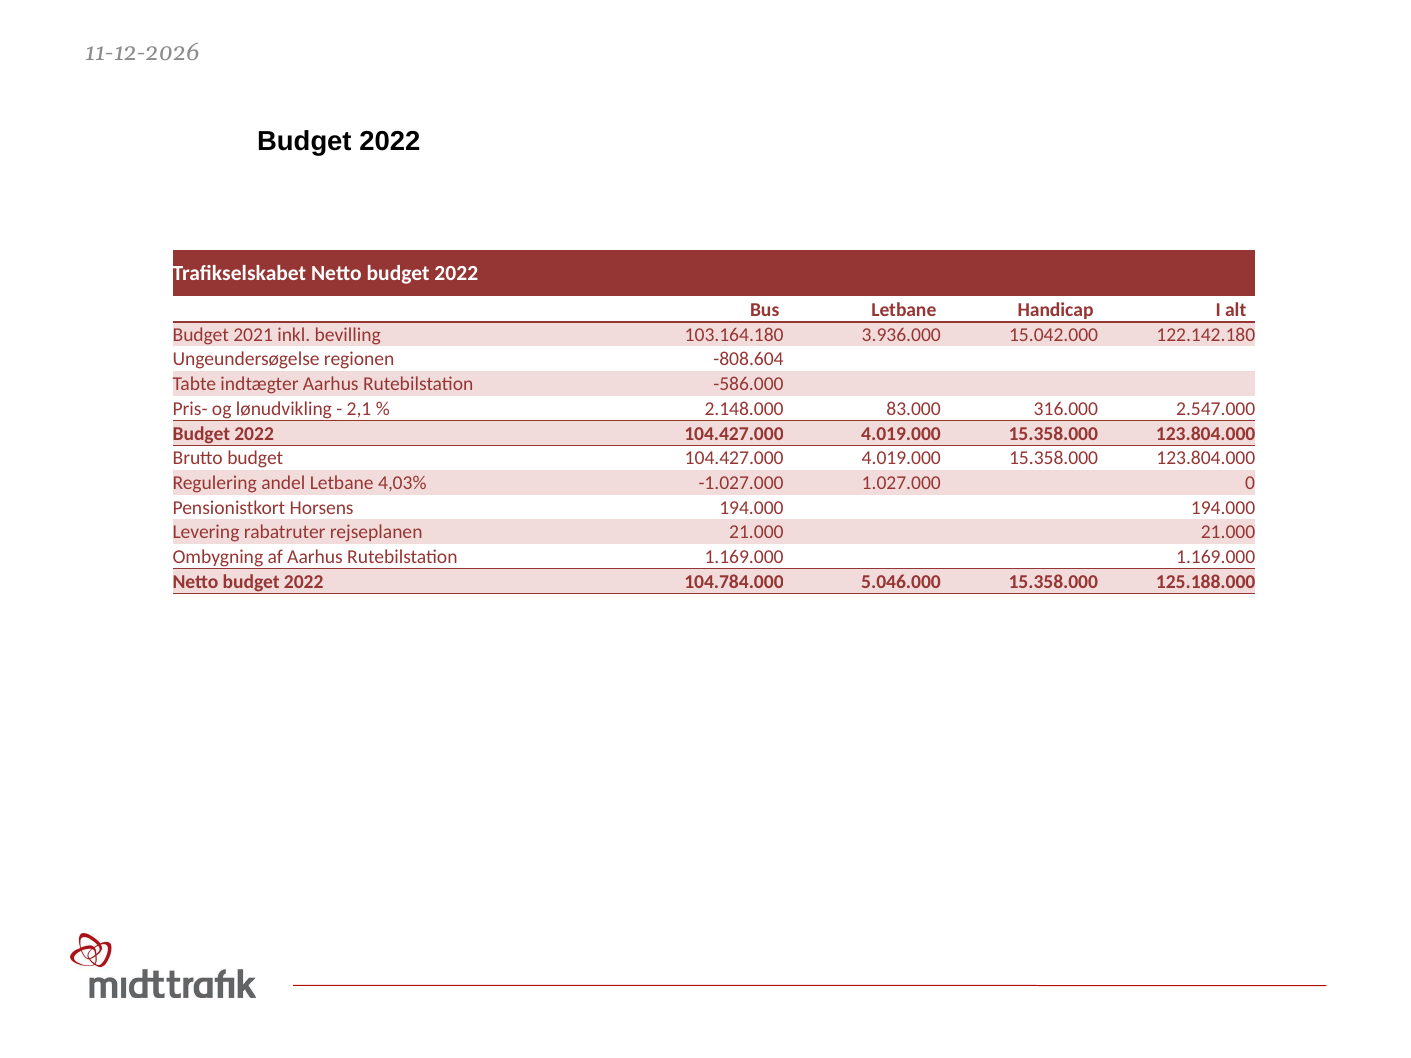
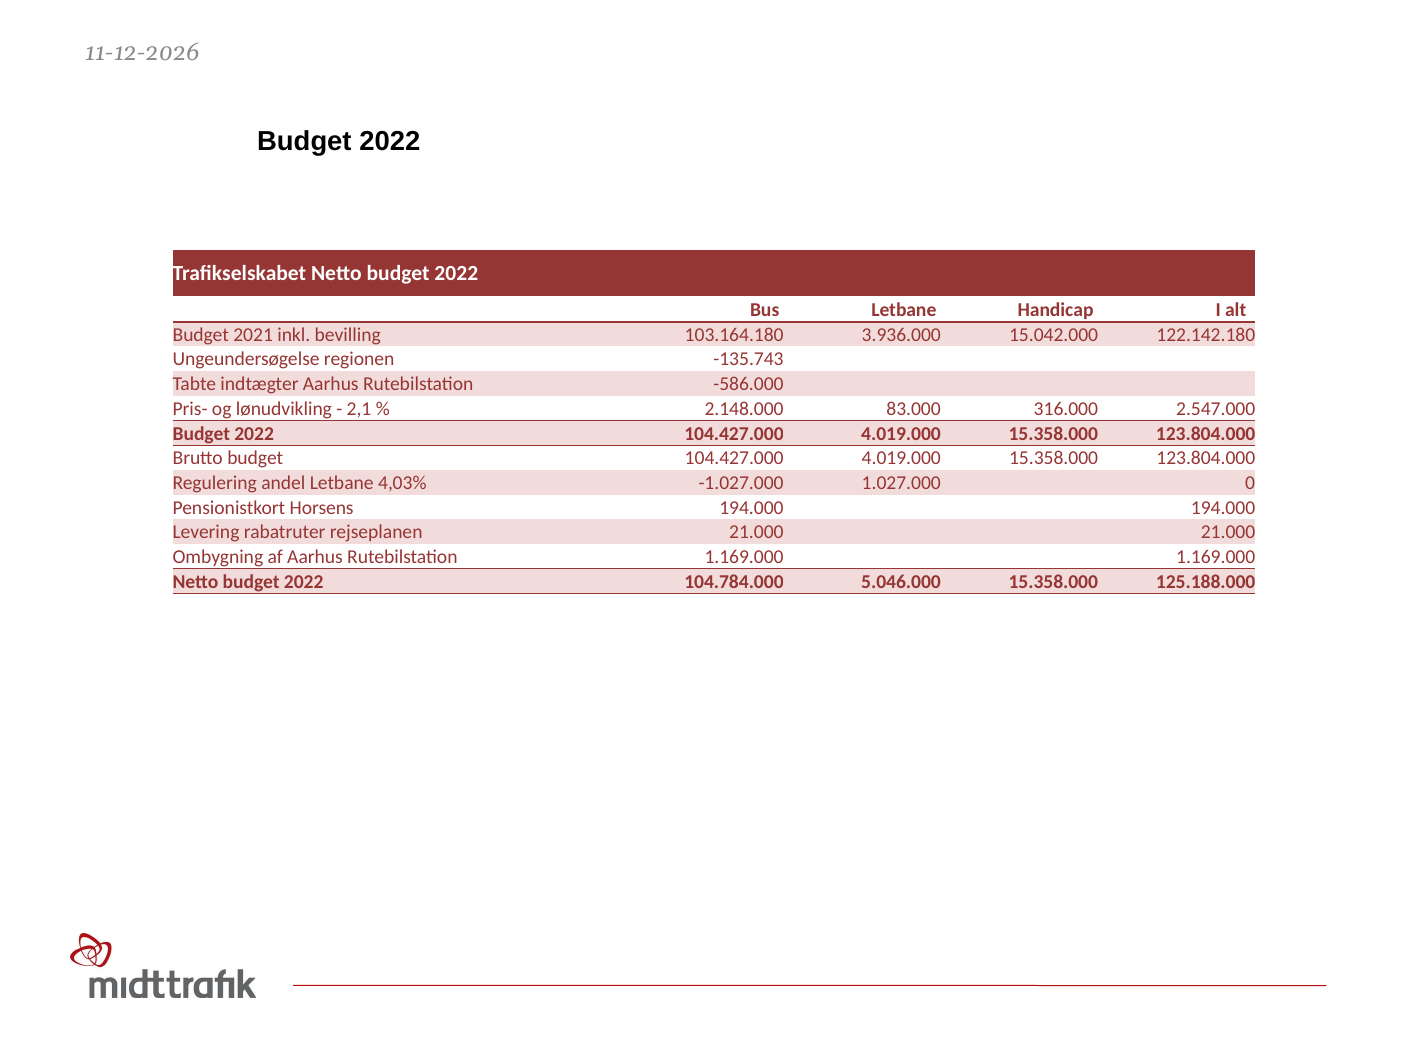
-808.604: -808.604 -> -135.743
